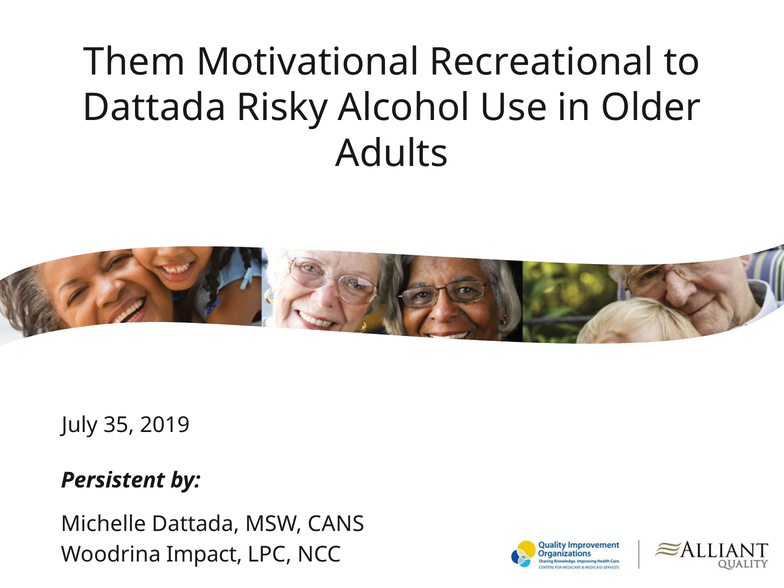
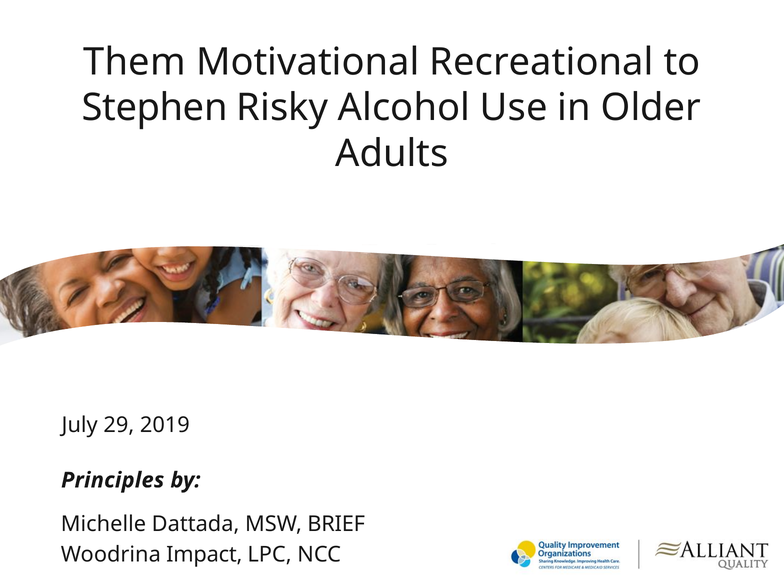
Dattada at (154, 108): Dattada -> Stephen
35: 35 -> 29
Persistent: Persistent -> Principles
CANS: CANS -> BRIEF
